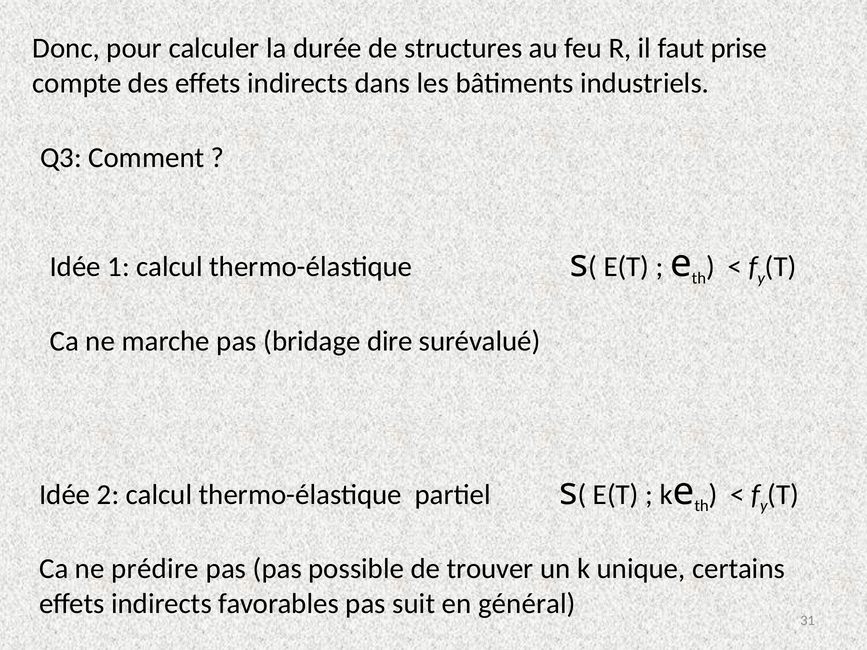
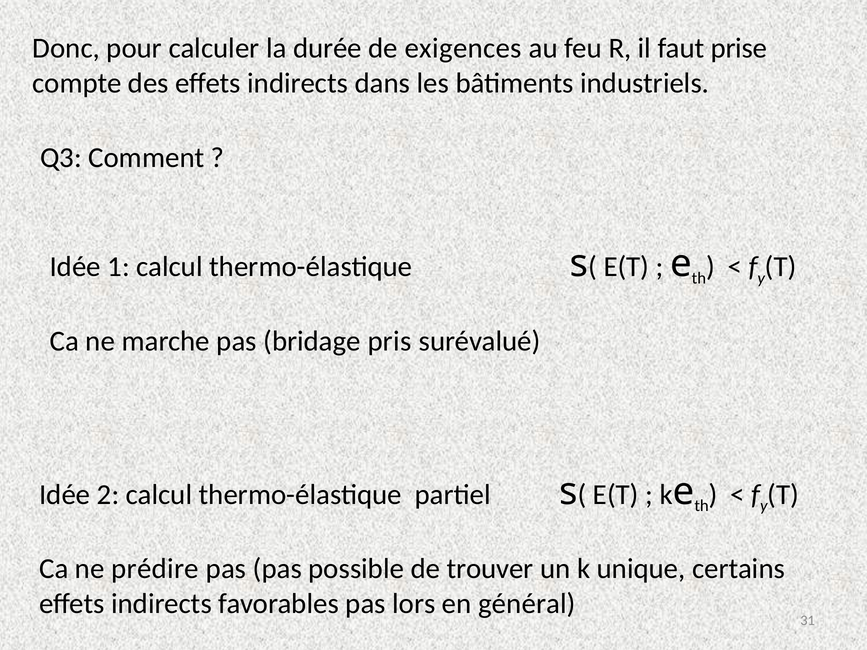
structures: structures -> exigences
dire: dire -> pris
suit: suit -> lors
